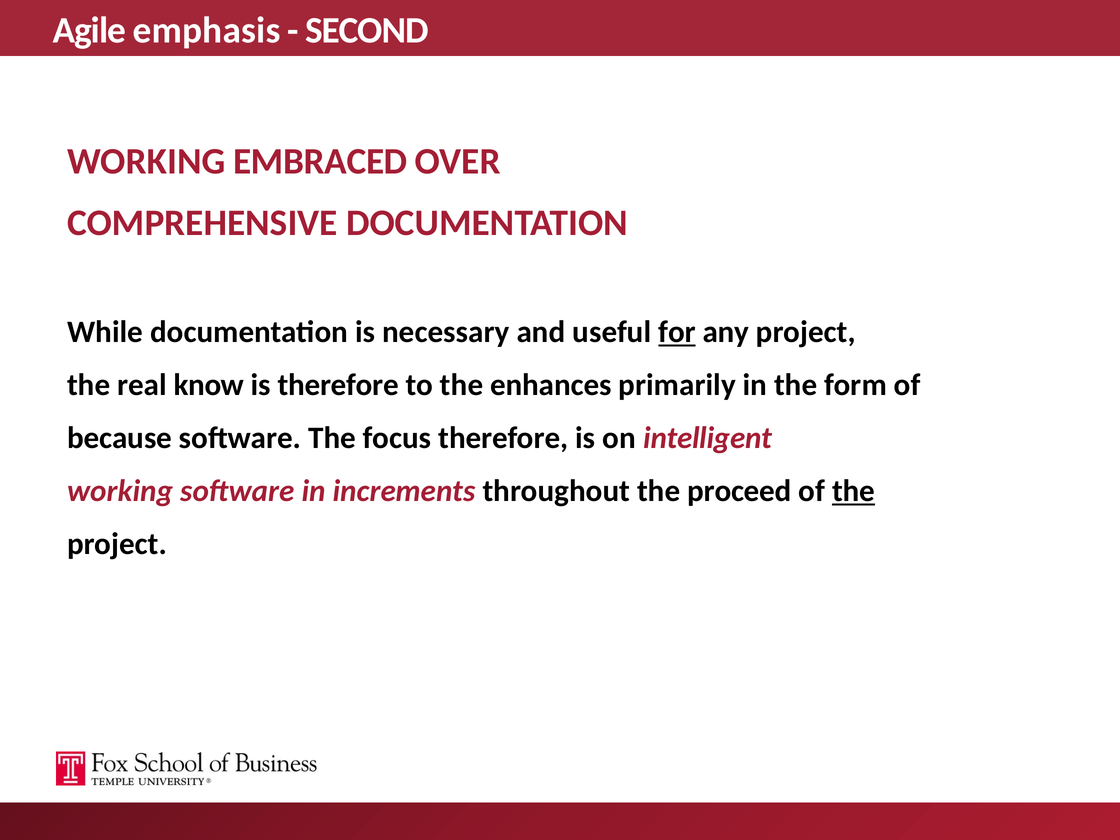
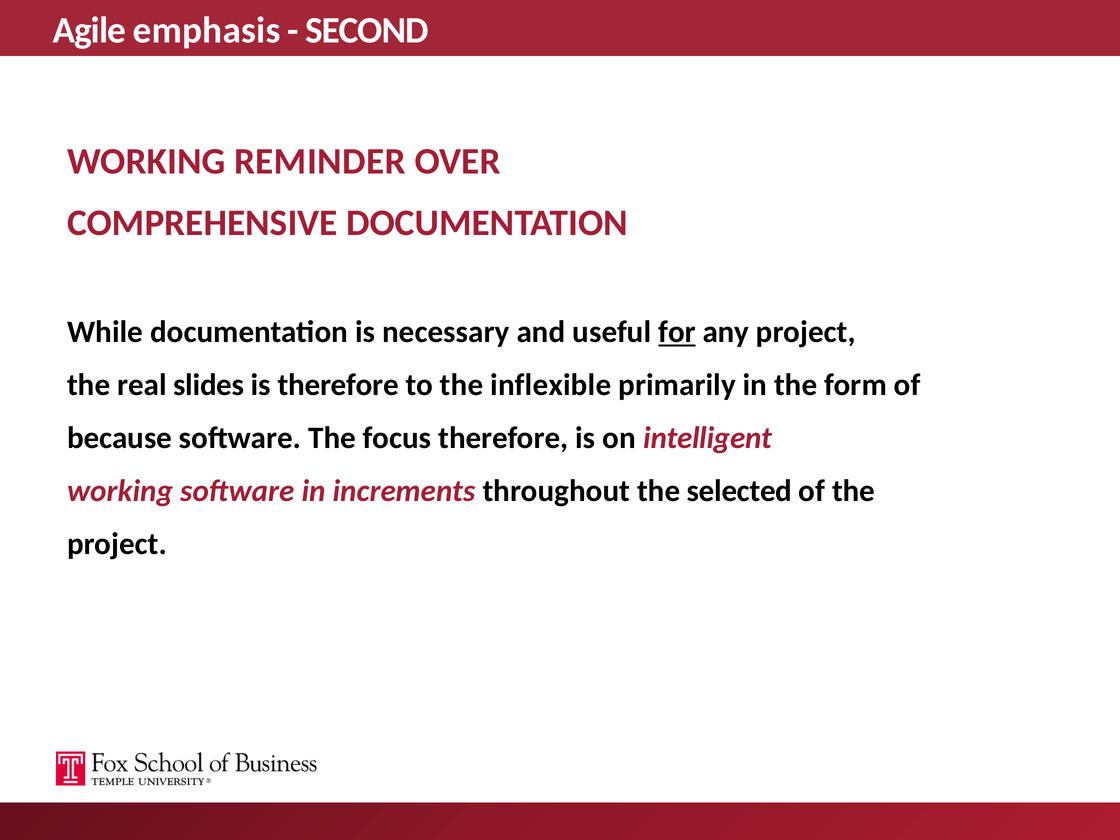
EMBRACED: EMBRACED -> REMINDER
know: know -> slides
enhances: enhances -> inflexible
proceed: proceed -> selected
the at (854, 491) underline: present -> none
